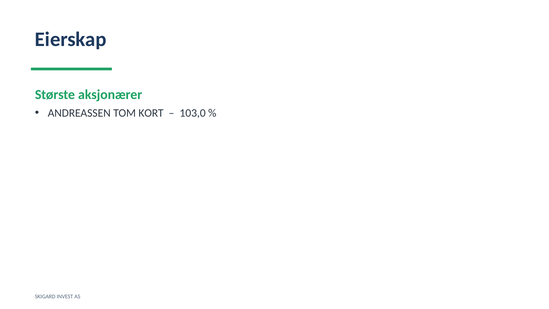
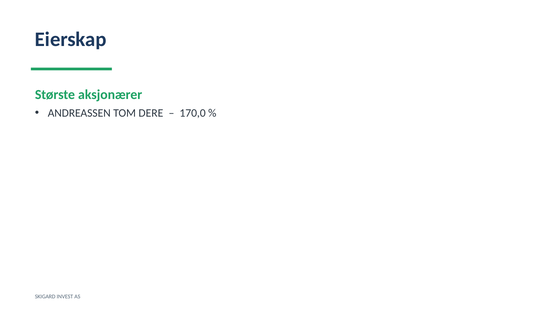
KORT: KORT -> DERE
103,0: 103,0 -> 170,0
